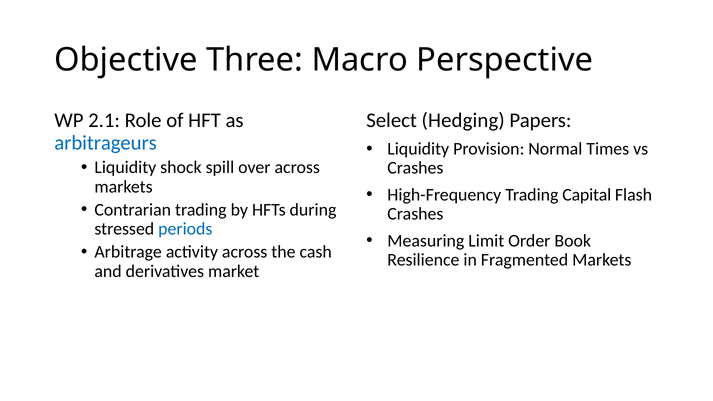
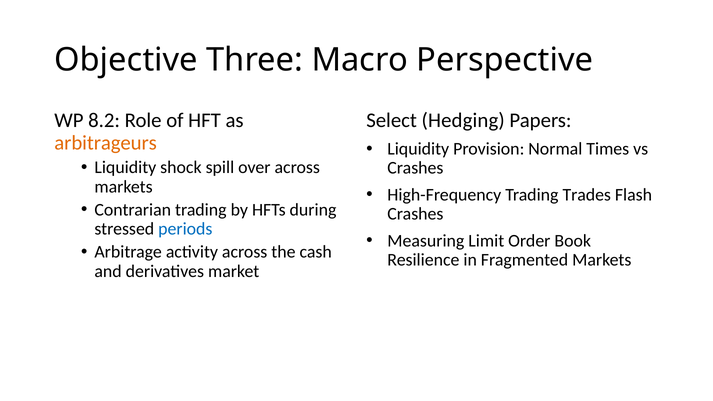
2.1: 2.1 -> 8.2
arbitrageurs colour: blue -> orange
Capital: Capital -> Trades
